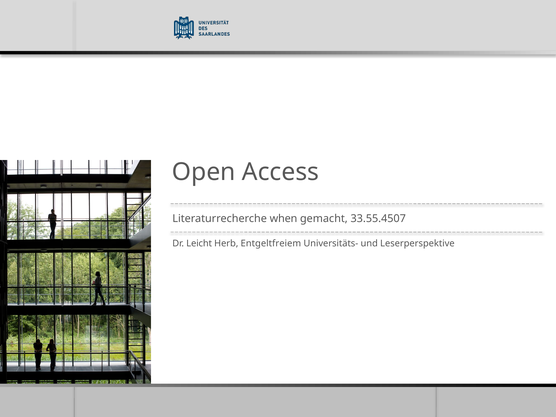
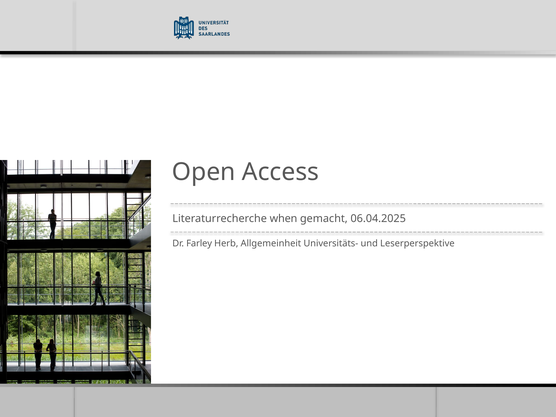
33.55.4507: 33.55.4507 -> 06.04.2025
Leicht: Leicht -> Farley
Entgeltfreiem: Entgeltfreiem -> Allgemeinheit
